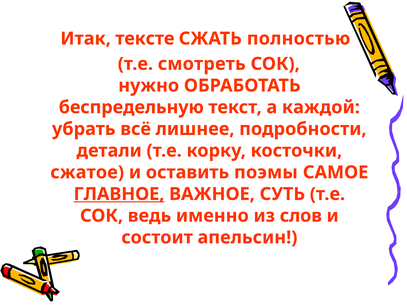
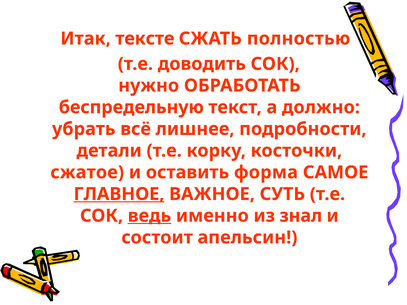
смотреть: смотреть -> доводить
каждой: каждой -> должно
поэмы: поэмы -> форма
ведь underline: none -> present
слов: слов -> знал
